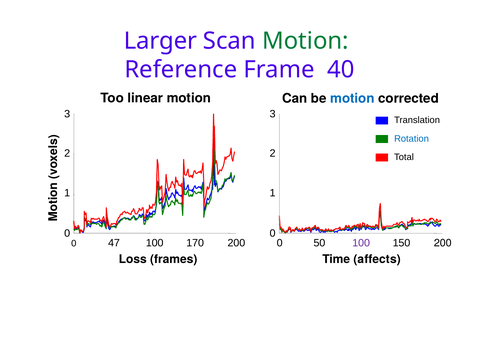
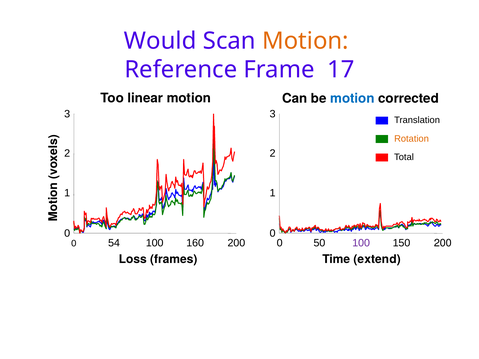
Larger: Larger -> Would
Motion at (305, 41) colour: green -> orange
40: 40 -> 17
Rotation colour: blue -> orange
47: 47 -> 54
170: 170 -> 160
affects: affects -> extend
